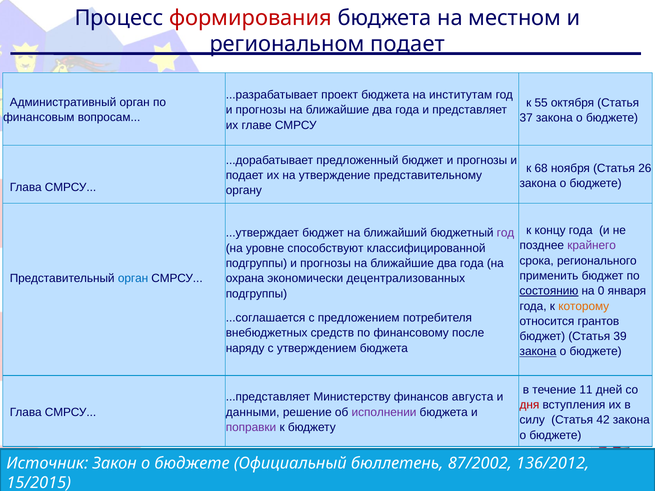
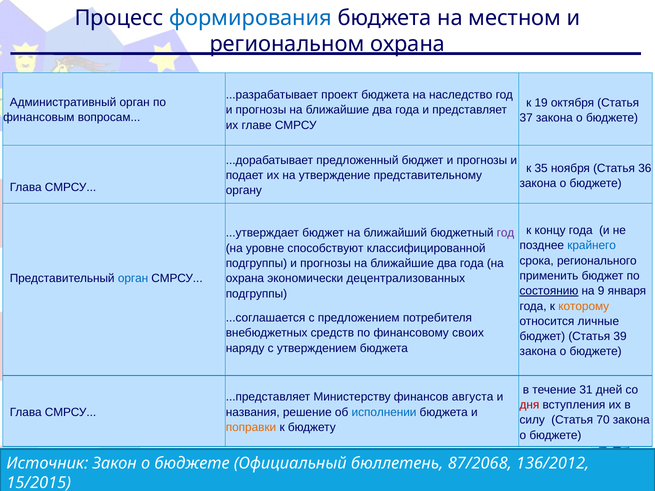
формирования colour: red -> blue
региональном подает: подает -> охрана
институтам: институтам -> наследство
55: 55 -> 19
68: 68 -> 35
26: 26 -> 36
крайнего colour: purple -> blue
0: 0 -> 9
грантов: грантов -> личные
после: после -> своих
закона at (538, 352) underline: present -> none
11: 11 -> 31
данными: данными -> названия
исполнении colour: purple -> blue
42: 42 -> 70
поправки colour: purple -> orange
87/2002: 87/2002 -> 87/2068
